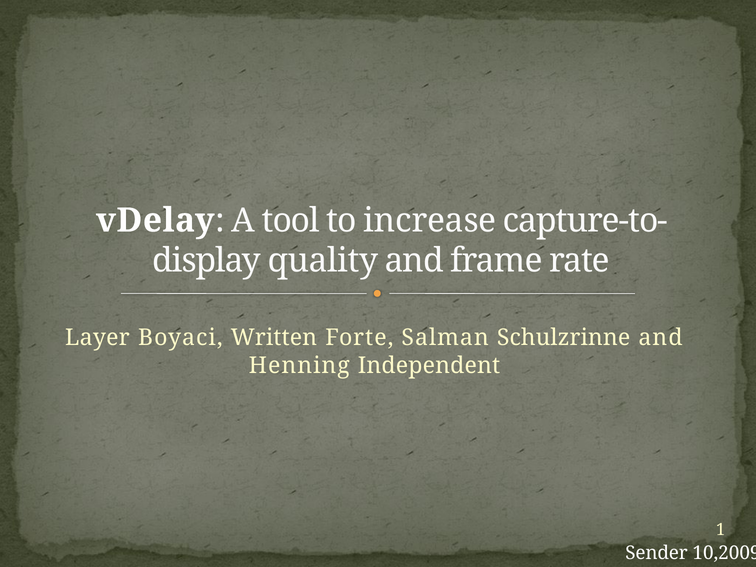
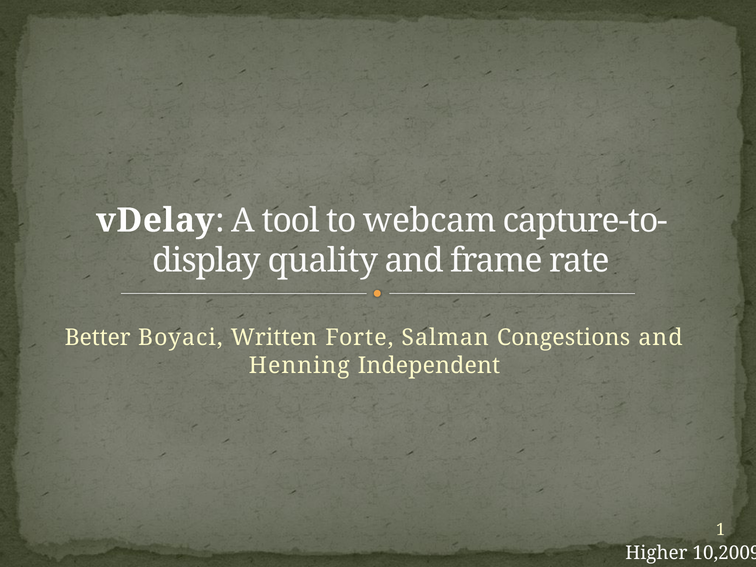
increase: increase -> webcam
Layer: Layer -> Better
Schulzrinne: Schulzrinne -> Congestions
Sender: Sender -> Higher
